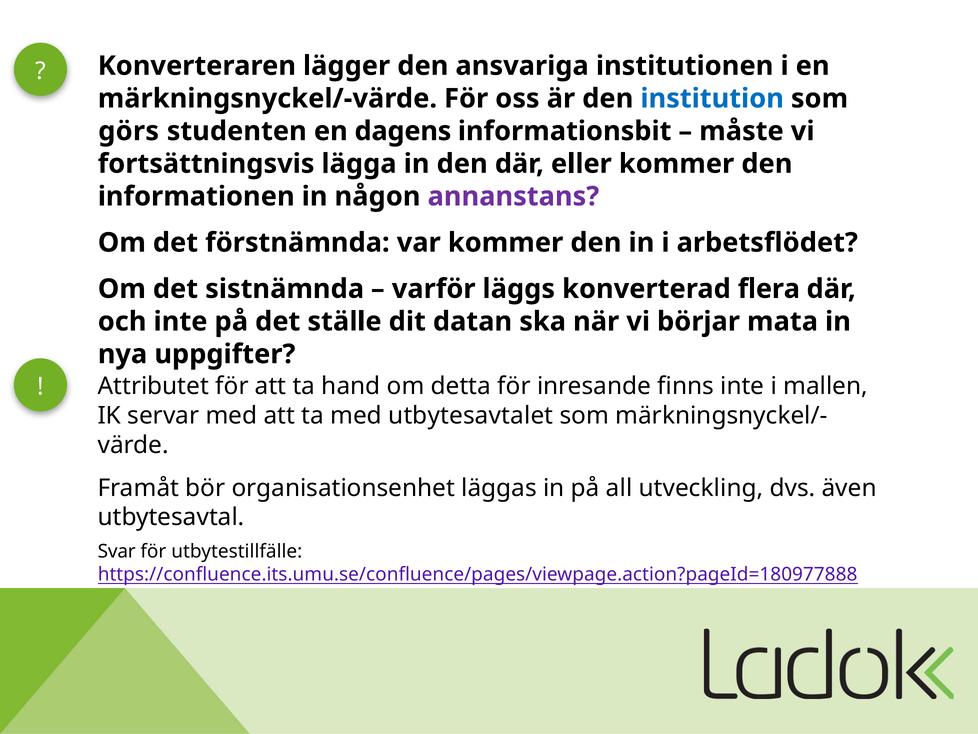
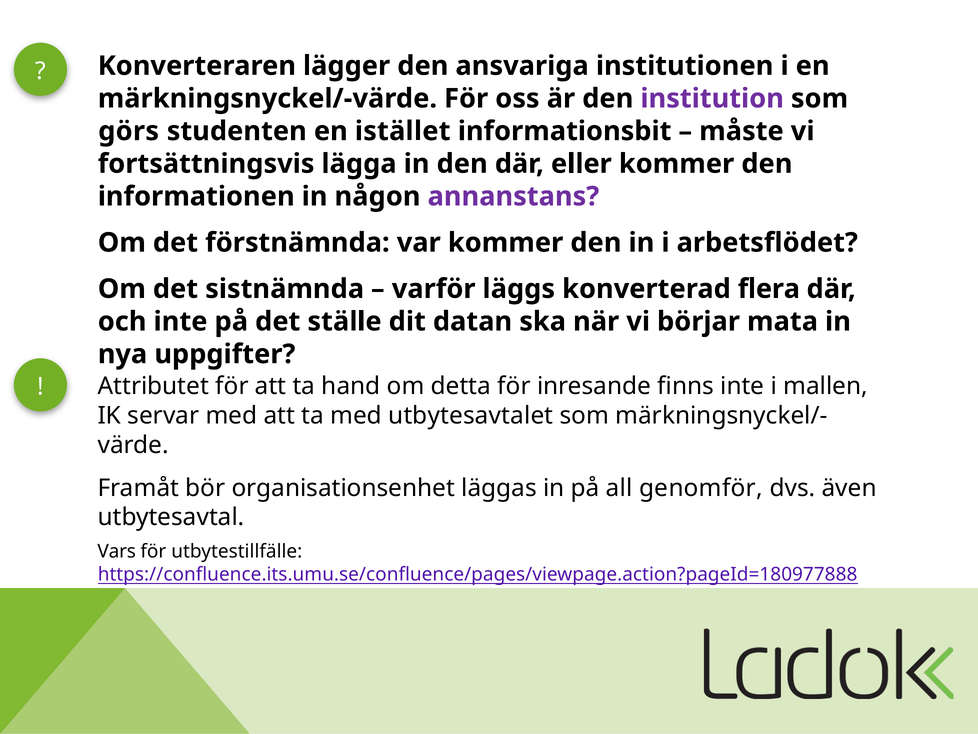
institution colour: blue -> purple
dagens: dagens -> istället
utveckling: utveckling -> genomför
Svar: Svar -> Vars
